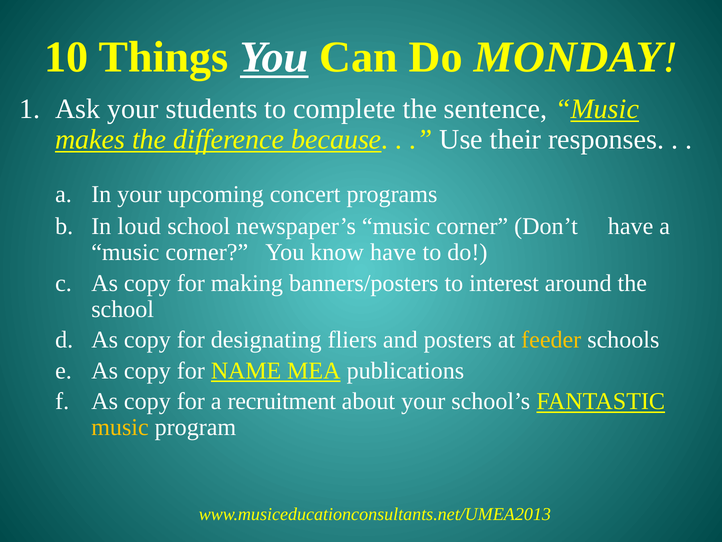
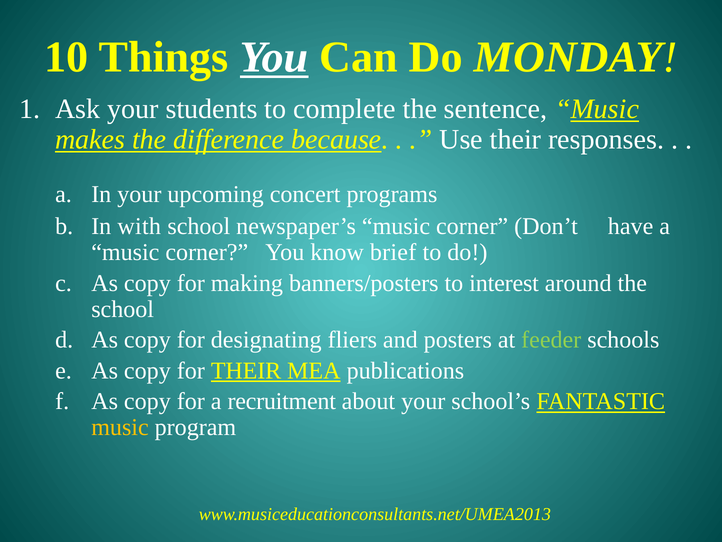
loud: loud -> with
know have: have -> brief
feeder colour: yellow -> light green
for NAME: NAME -> THEIR
